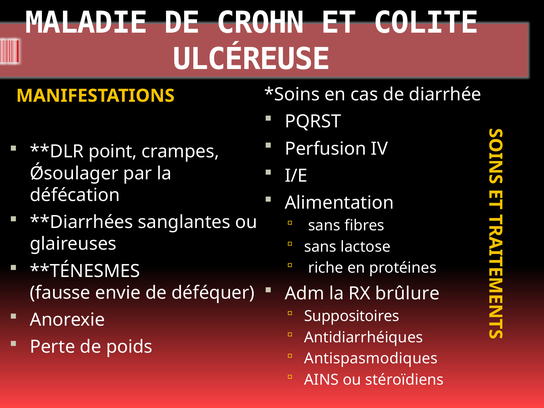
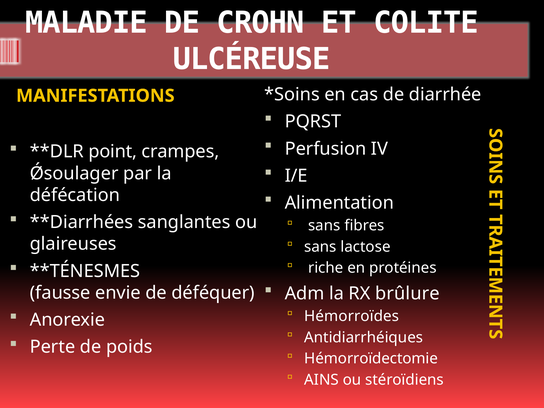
Suppositoires: Suppositoires -> Hémorroïdes
Antispasmodiques: Antispasmodiques -> Hémorroïdectomie
